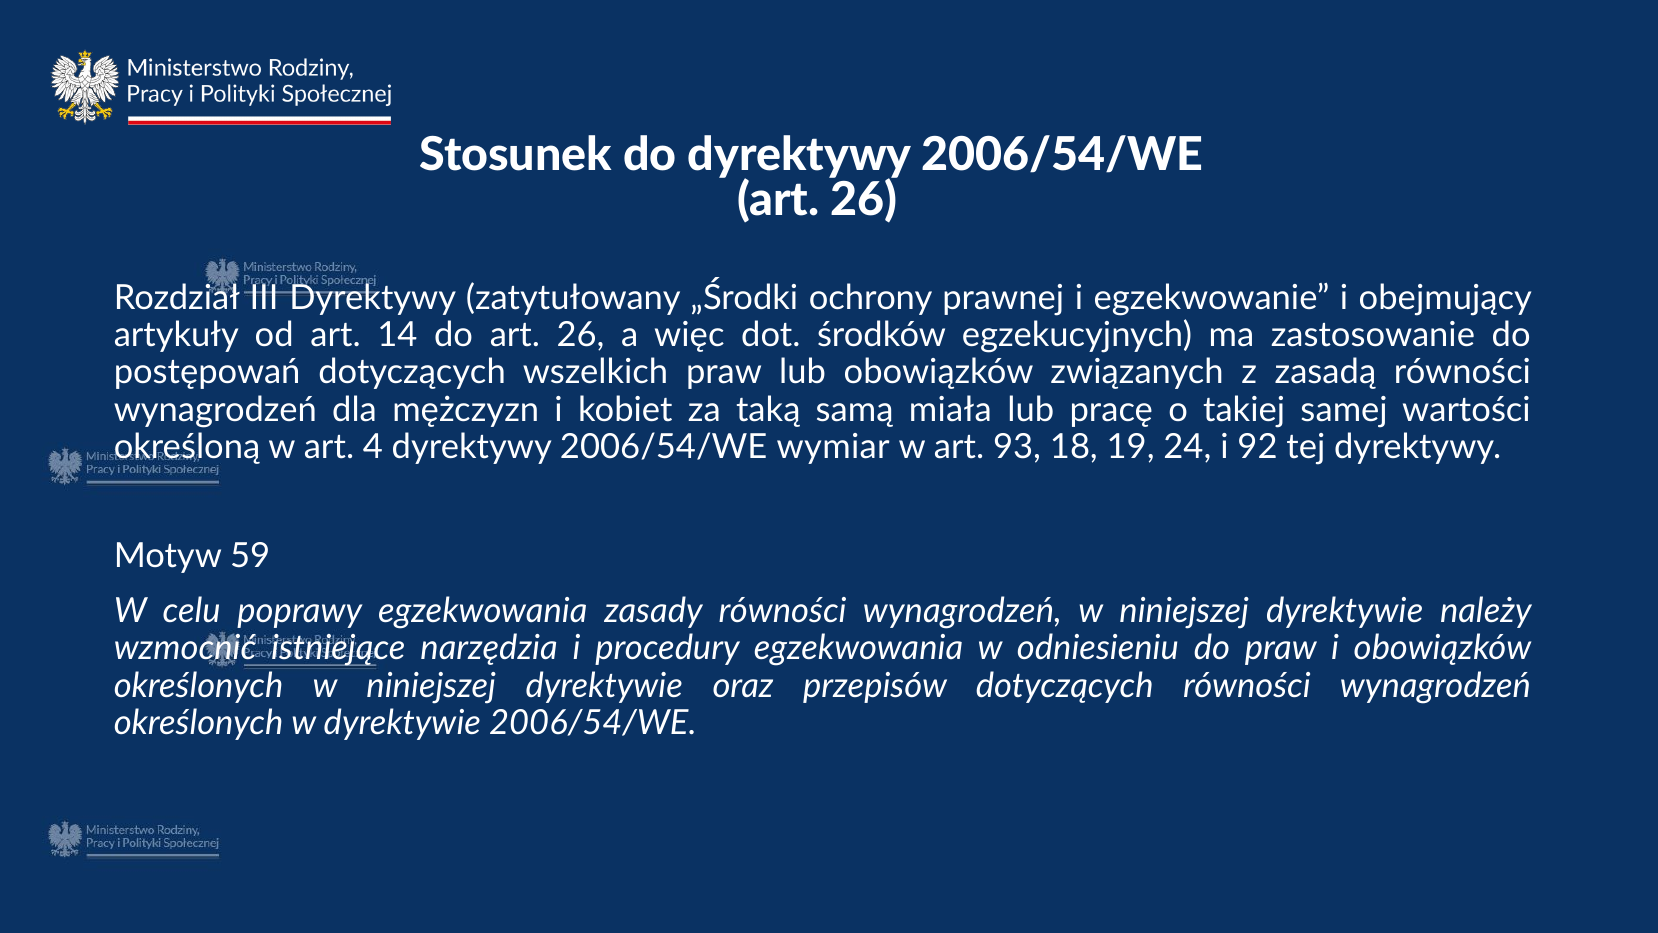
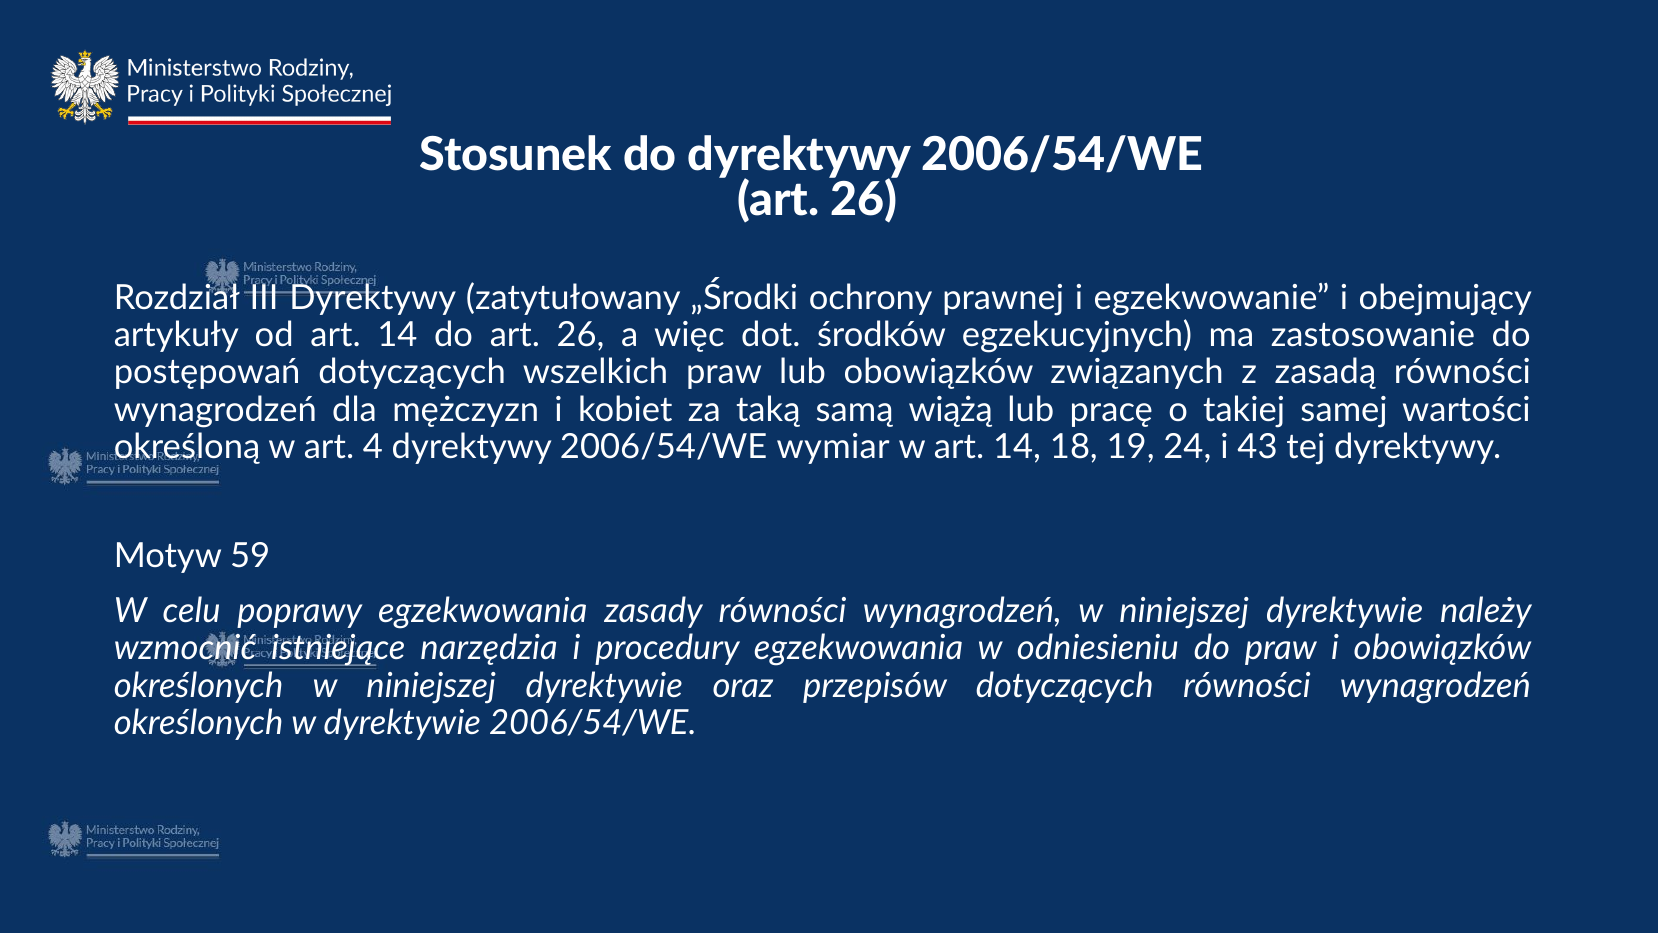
miała: miała -> wiążą
w art 93: 93 -> 14
92: 92 -> 43
